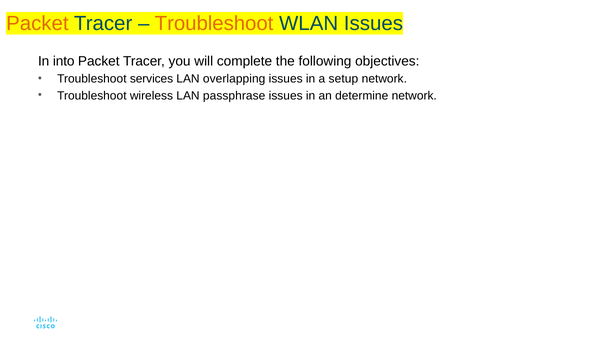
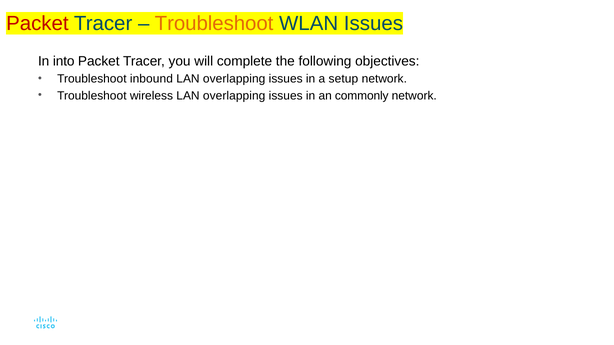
Packet at (37, 24) colour: orange -> red
services: services -> inbound
wireless LAN passphrase: passphrase -> overlapping
determine: determine -> commonly
